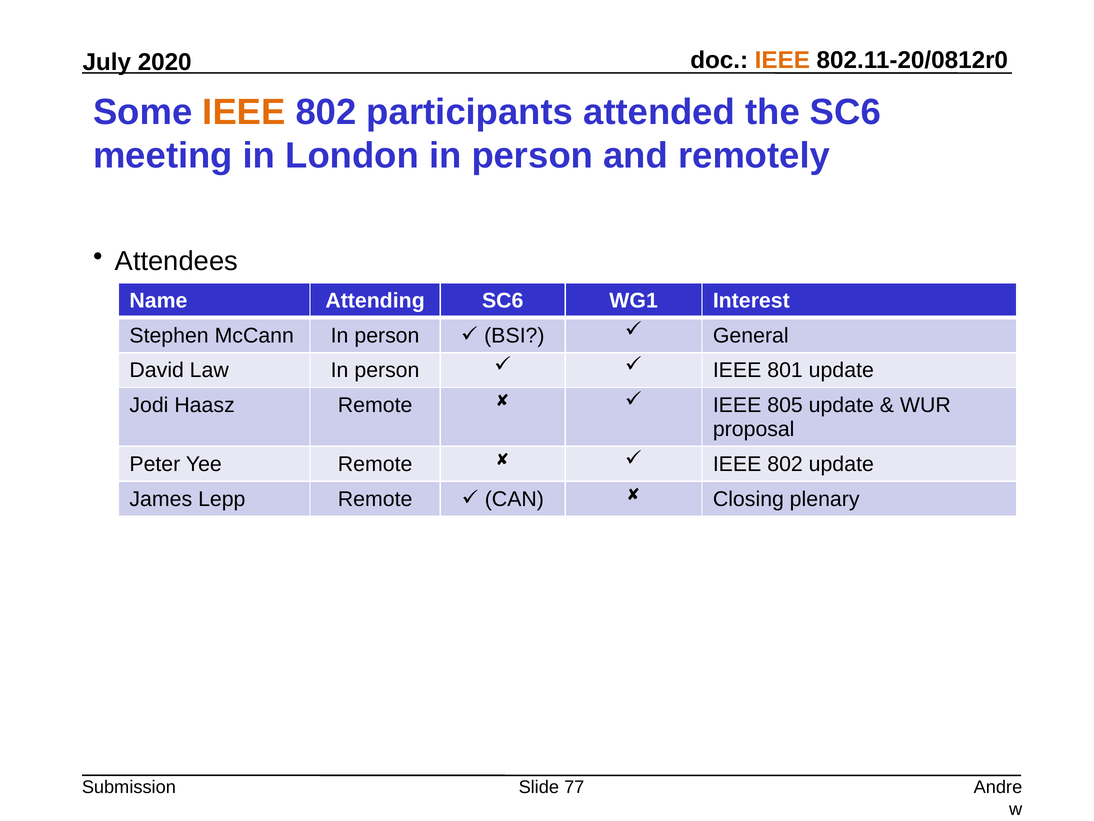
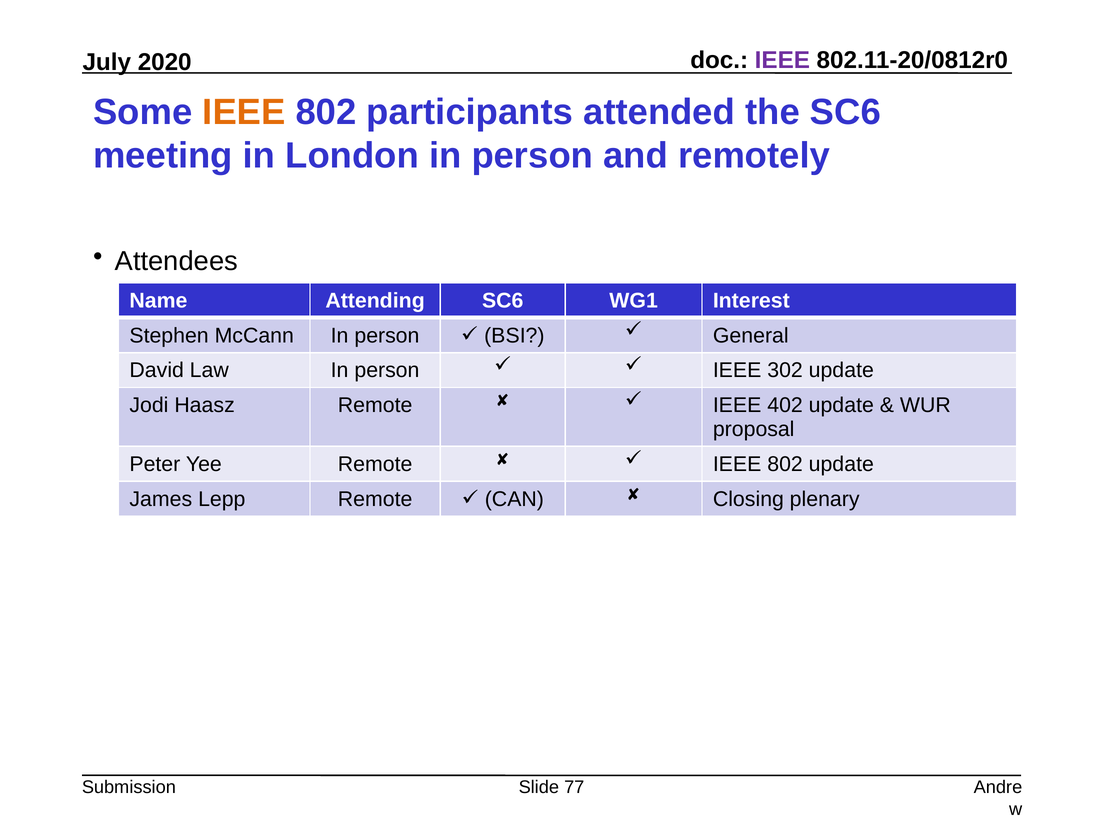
IEEE at (782, 60) colour: orange -> purple
801: 801 -> 302
805: 805 -> 402
